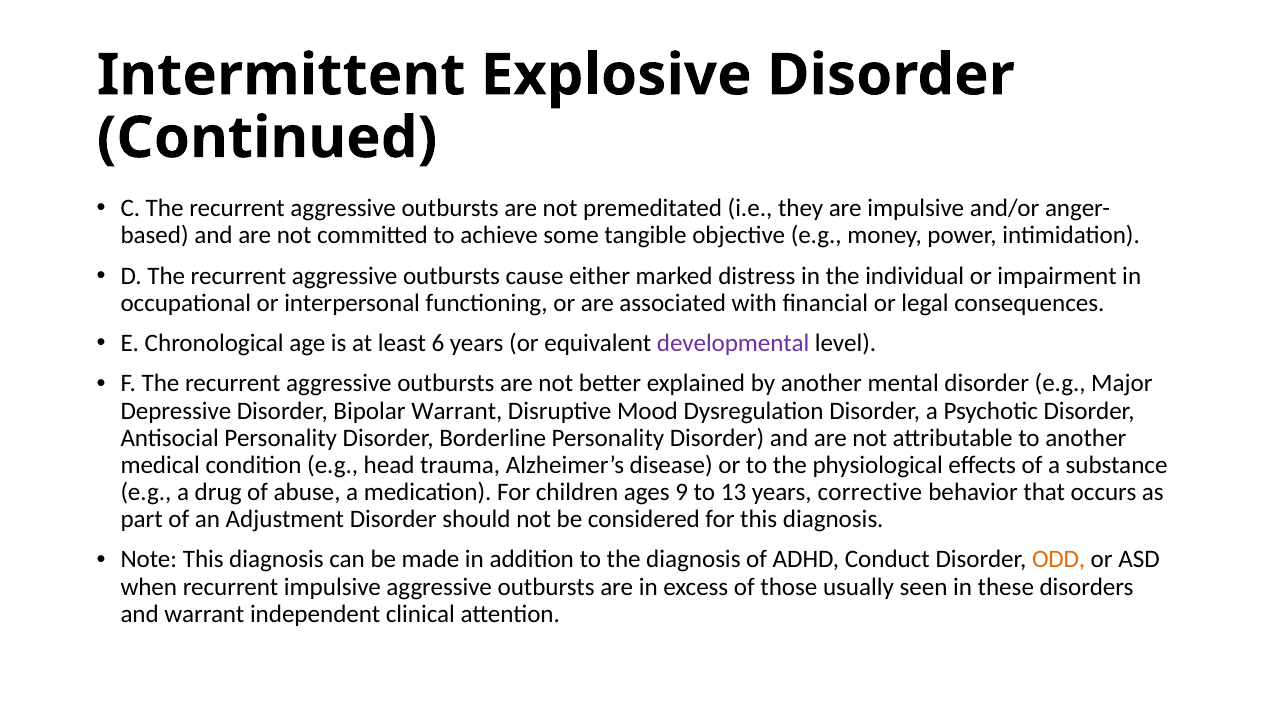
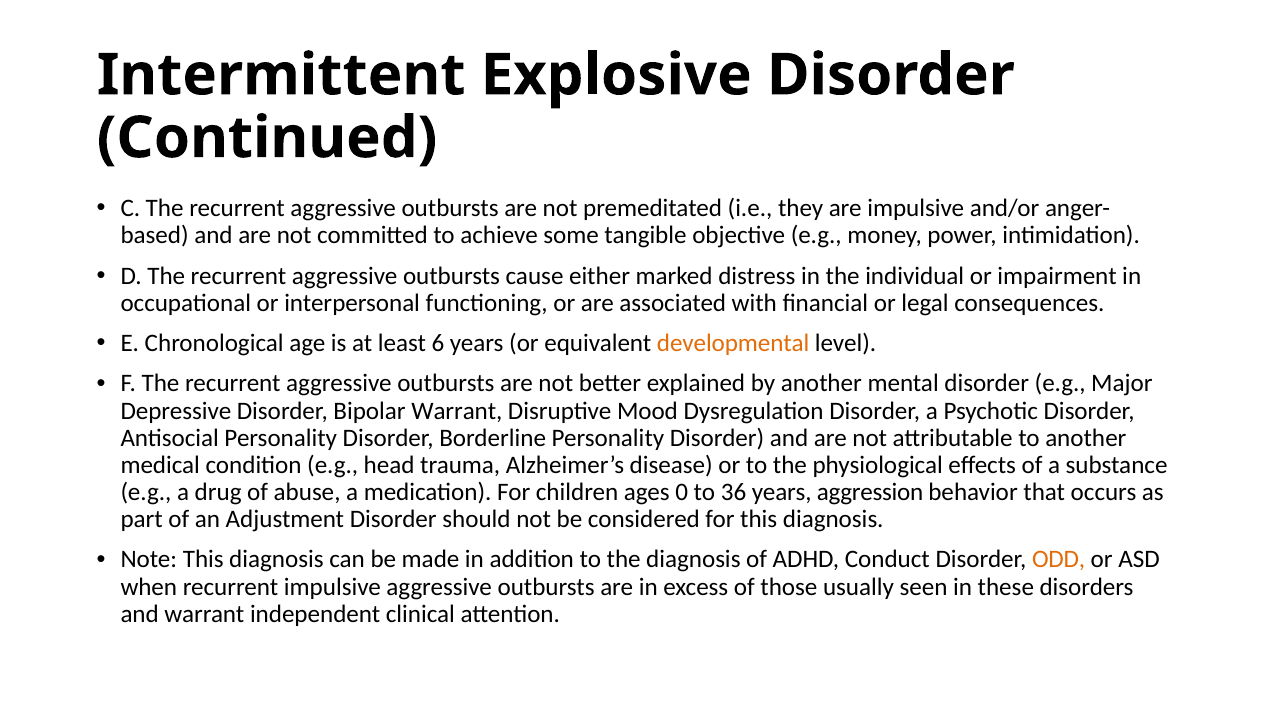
developmental colour: purple -> orange
9: 9 -> 0
13: 13 -> 36
corrective: corrective -> aggression
